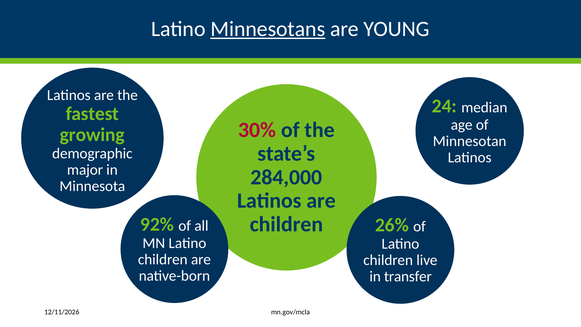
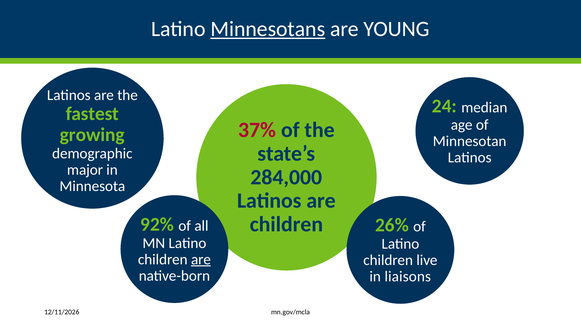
30%: 30% -> 37%
are at (201, 259) underline: none -> present
transfer: transfer -> liaisons
